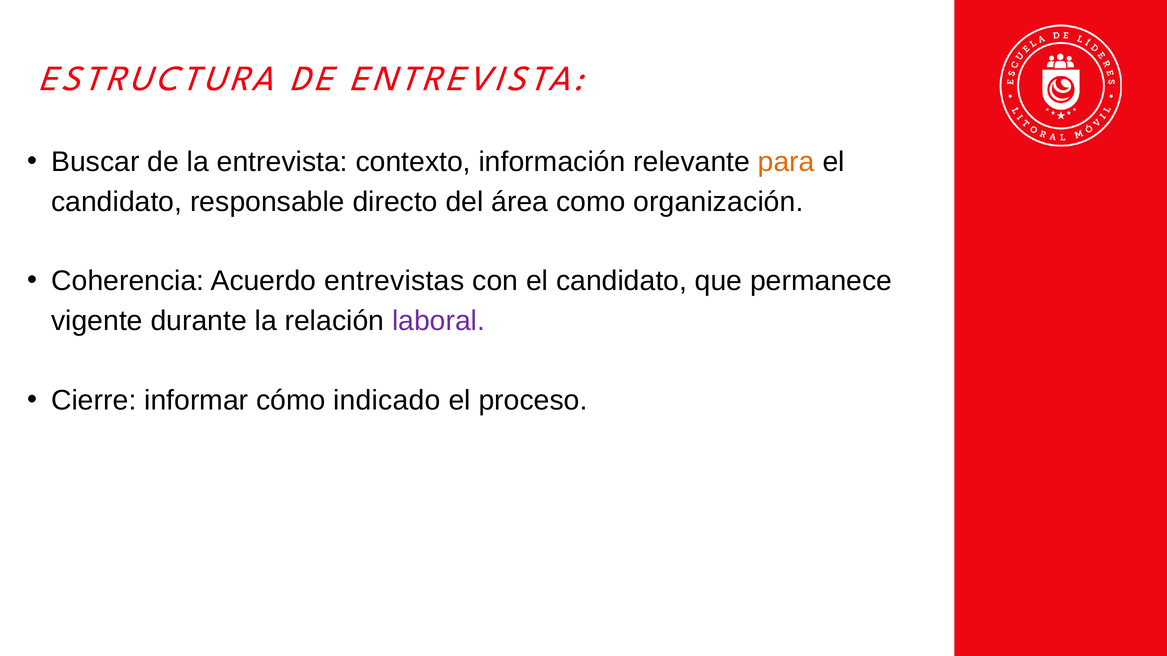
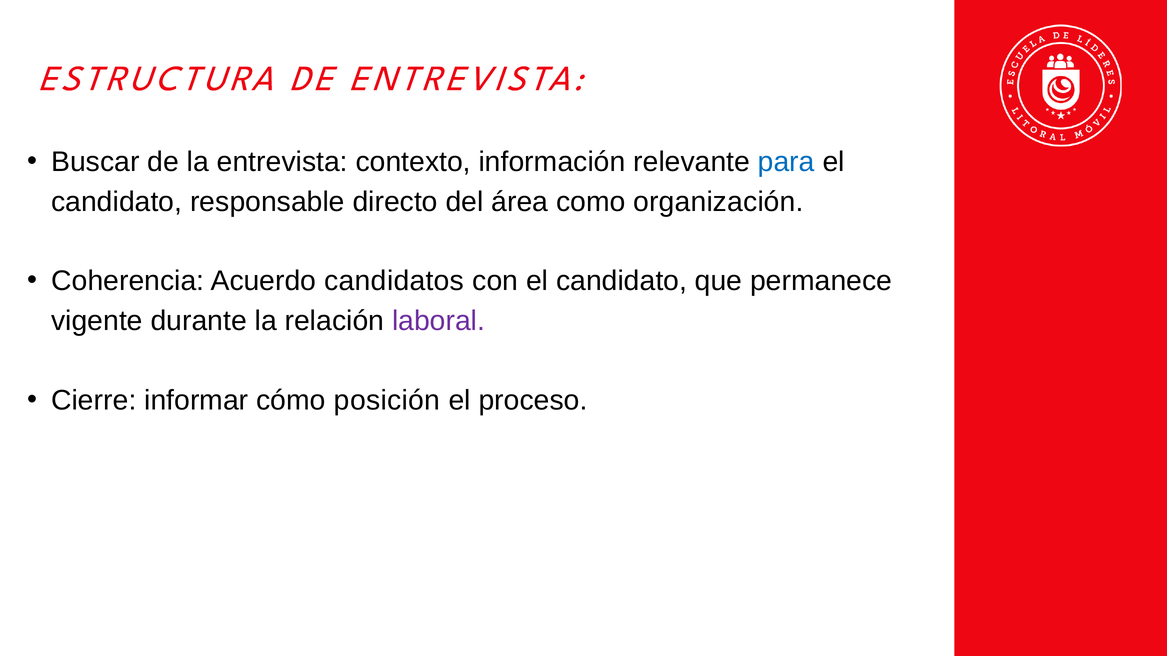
para colour: orange -> blue
entrevistas: entrevistas -> candidatos
indicado: indicado -> posición
